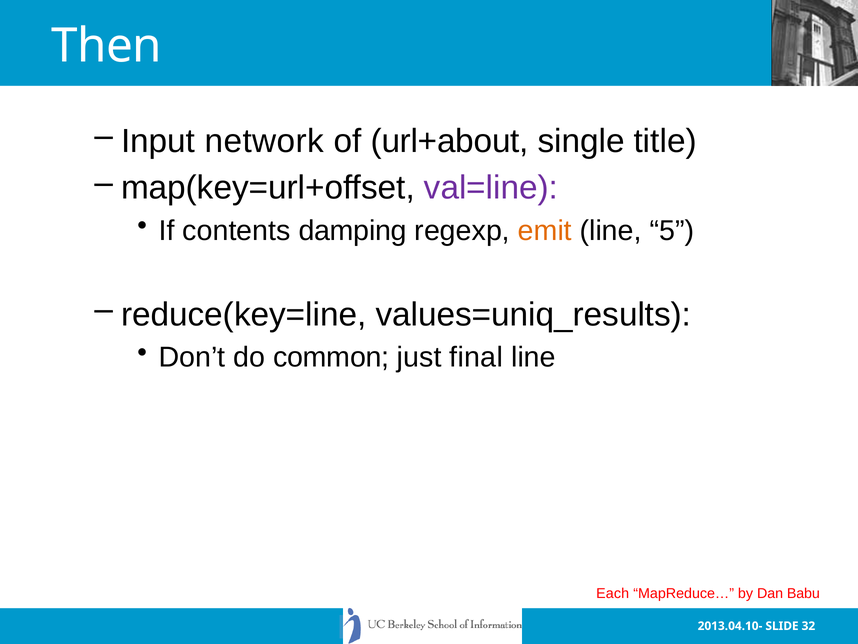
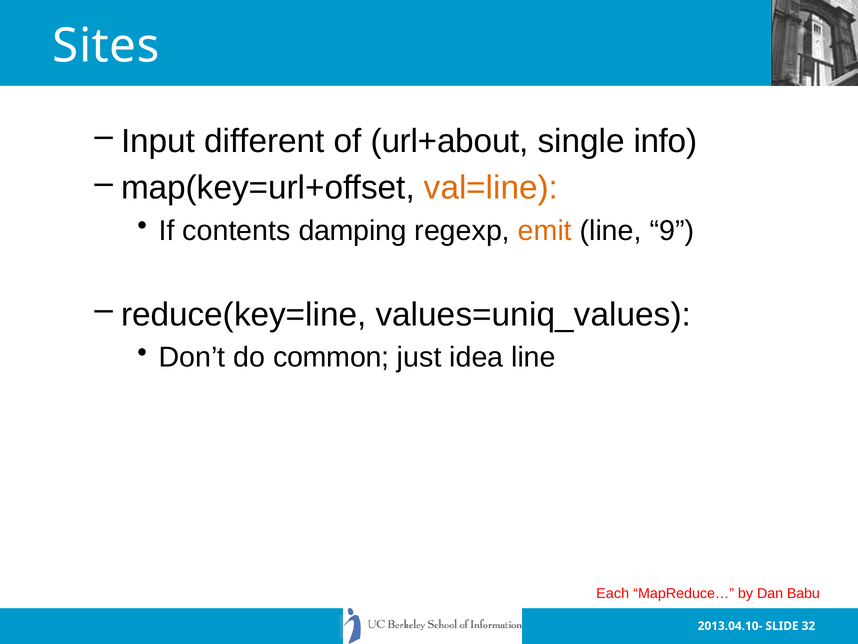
Then: Then -> Sites
network: network -> different
title: title -> info
val=line colour: purple -> orange
5: 5 -> 9
values=uniq_results: values=uniq_results -> values=uniq_values
final: final -> idea
